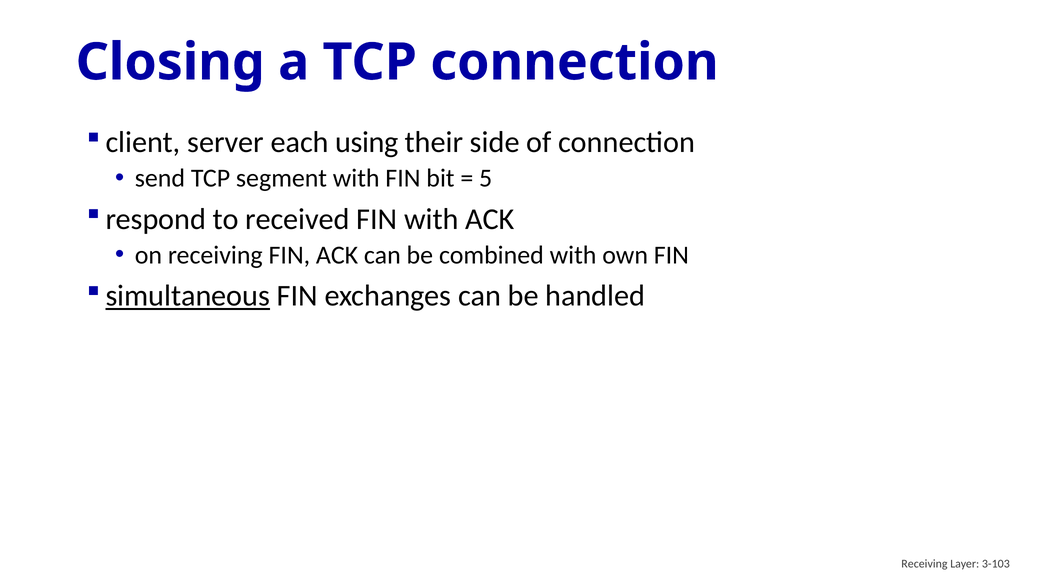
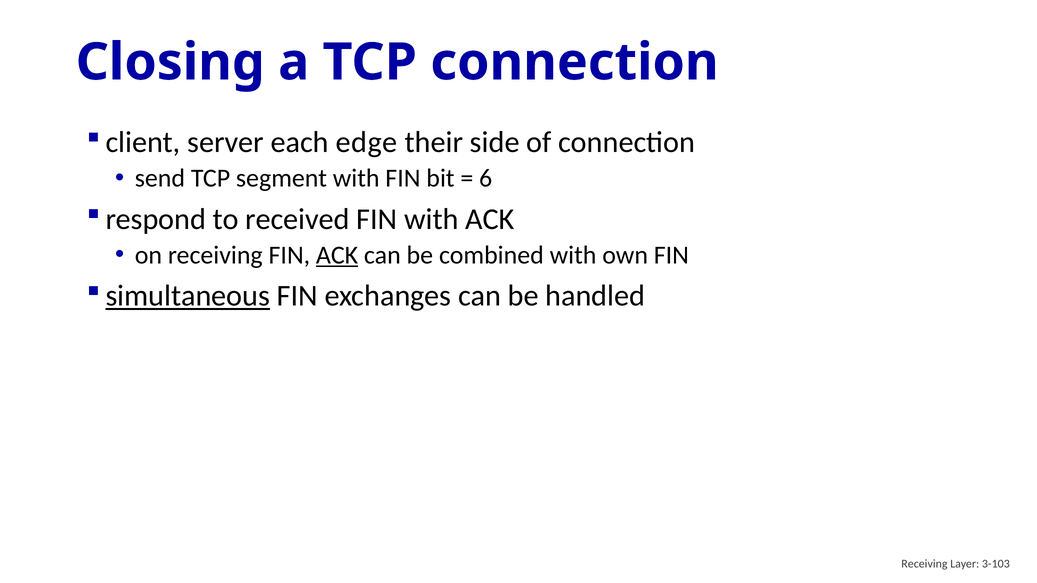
using: using -> edge
5: 5 -> 6
ACK at (337, 255) underline: none -> present
